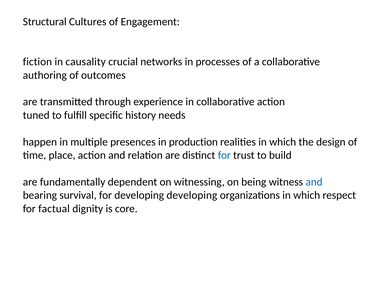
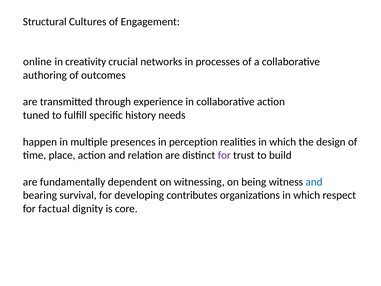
fiction: fiction -> online
causality: causality -> creativity
production: production -> perception
for at (224, 155) colour: blue -> purple
developing developing: developing -> contributes
